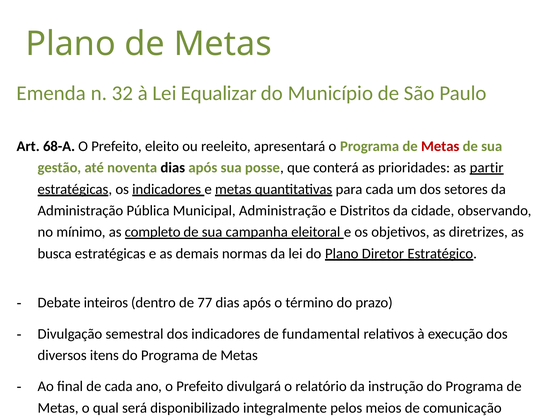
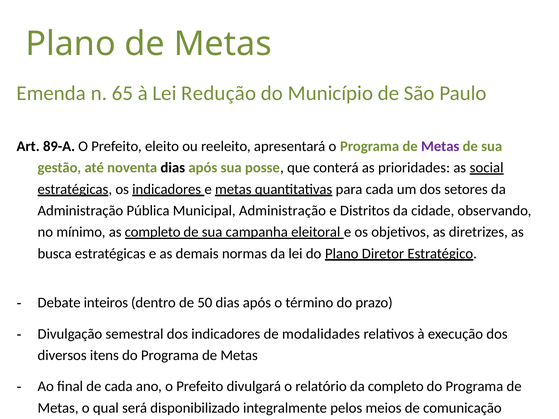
32: 32 -> 65
Equalizar: Equalizar -> Redução
68-A: 68-A -> 89-A
Metas at (440, 146) colour: red -> purple
partir: partir -> social
77: 77 -> 50
fundamental: fundamental -> modalidades
da instrução: instrução -> completo
